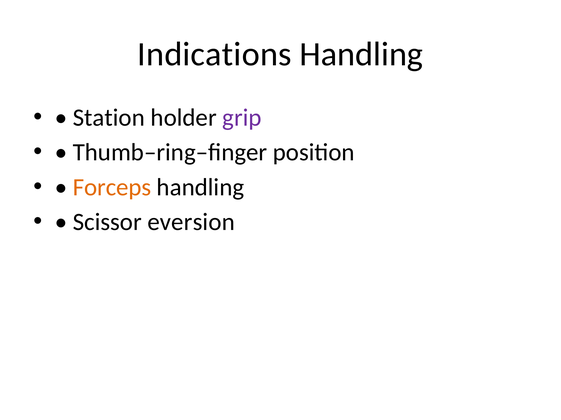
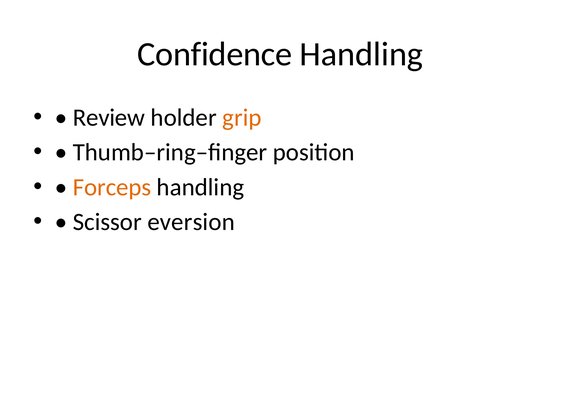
Indications: Indications -> Confidence
Station: Station -> Review
grip colour: purple -> orange
